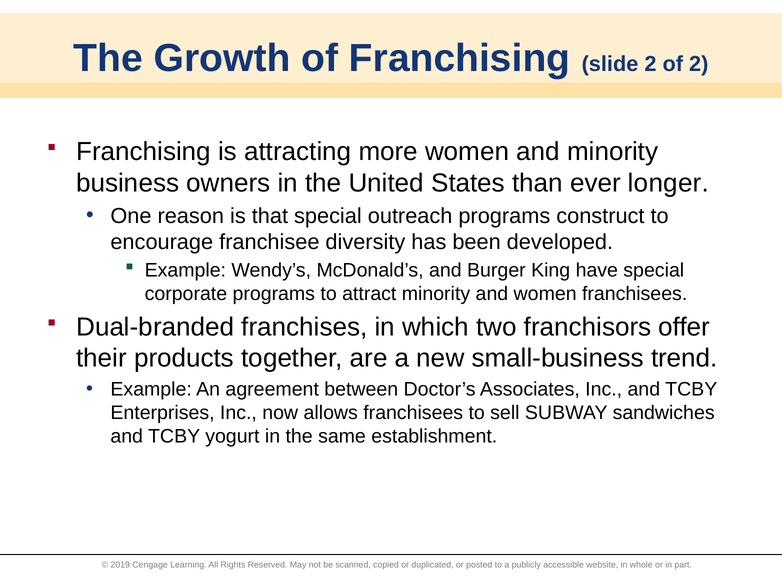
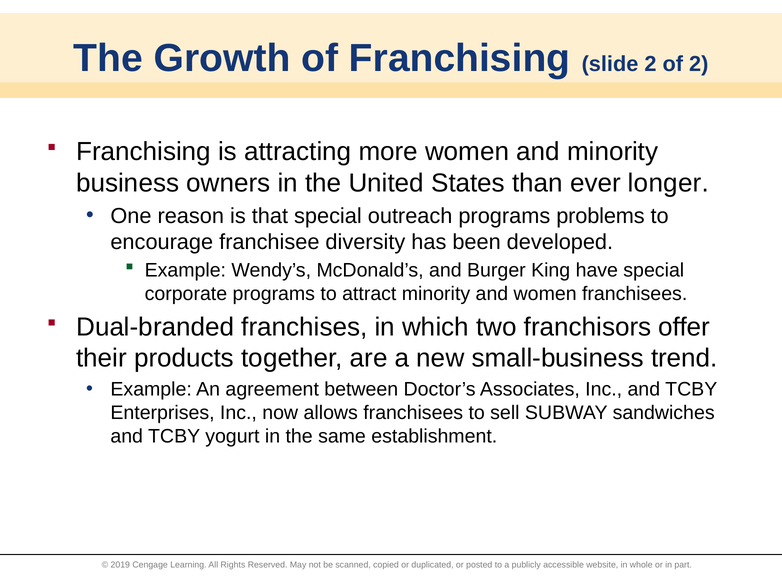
construct: construct -> problems
